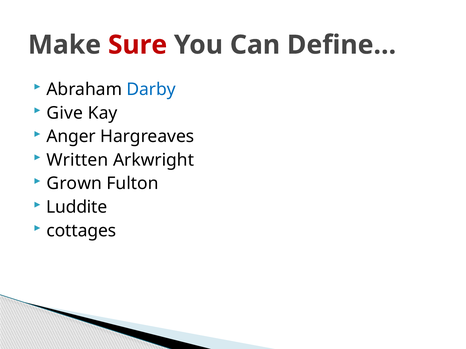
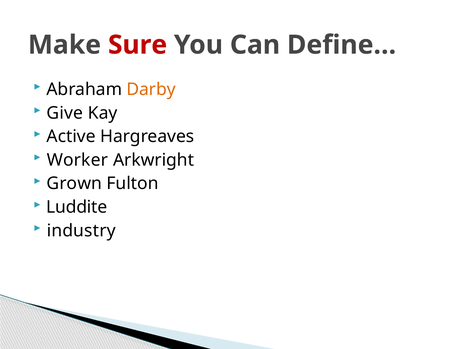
Darby colour: blue -> orange
Anger: Anger -> Active
Written: Written -> Worker
cottages: cottages -> industry
